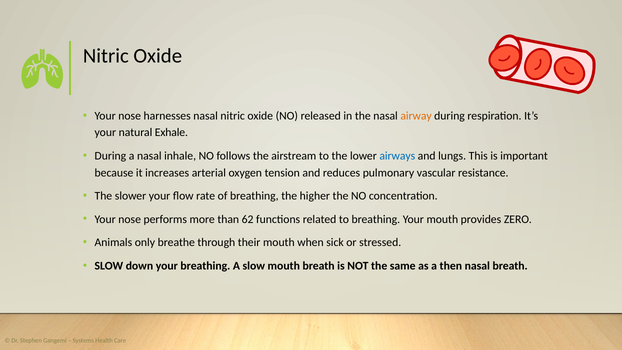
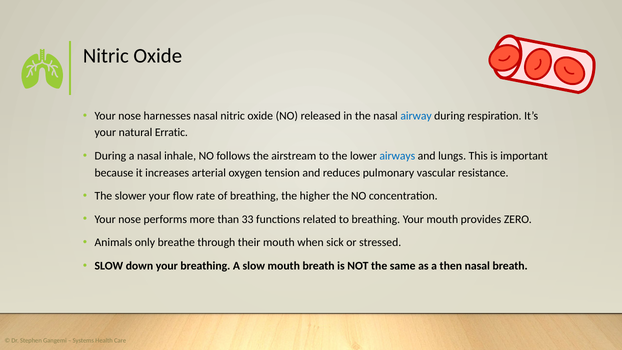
airway colour: orange -> blue
Exhale: Exhale -> Erratic
62: 62 -> 33
